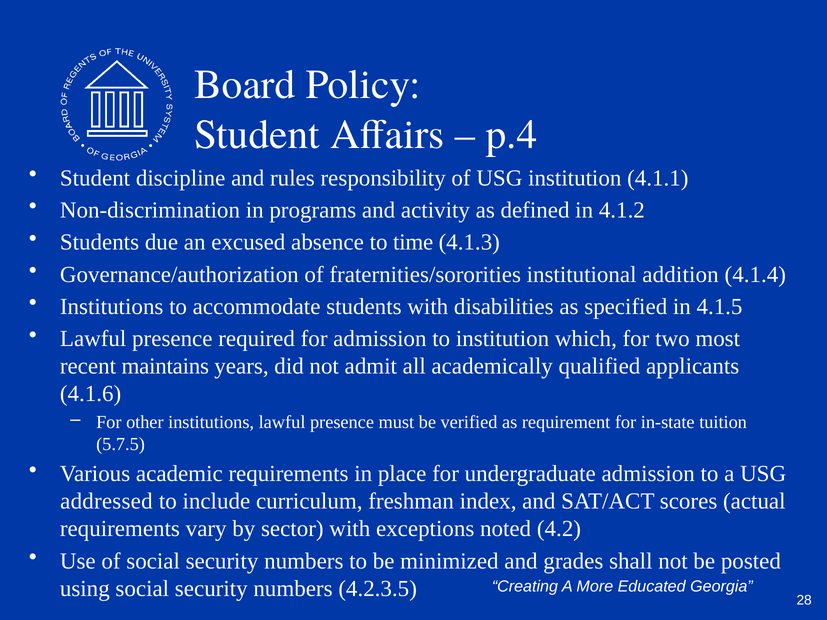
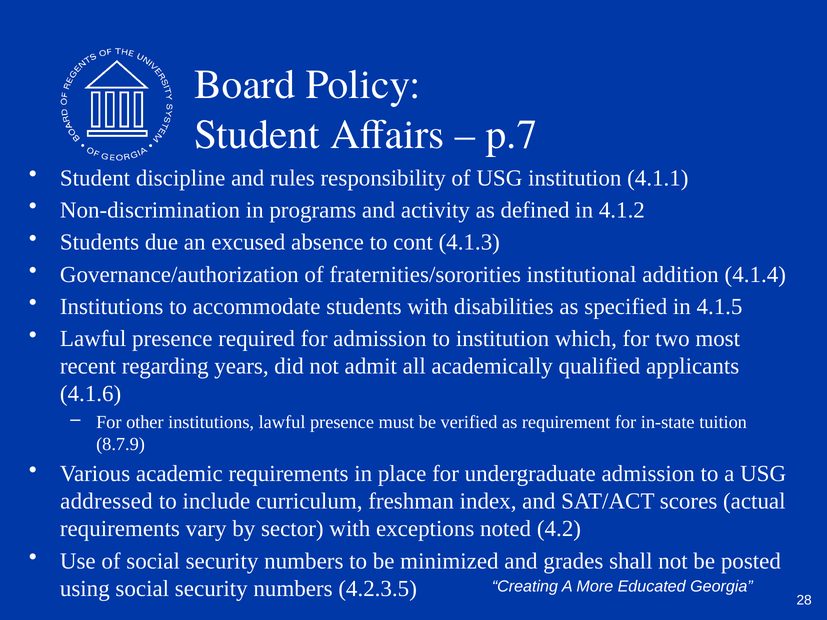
p.4: p.4 -> p.7
time: time -> cont
maintains: maintains -> regarding
5.7.5: 5.7.5 -> 8.7.9
